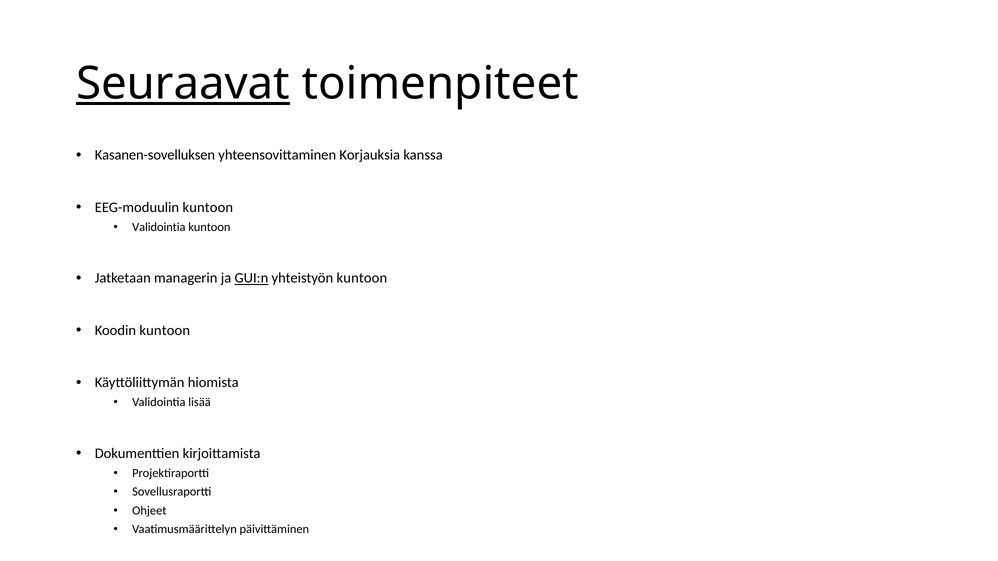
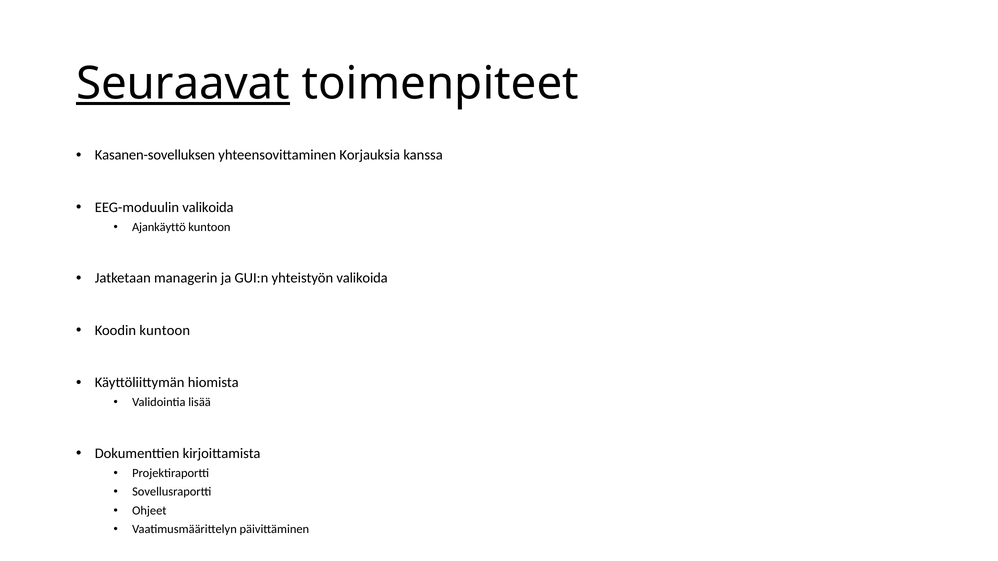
EEG-moduulin kuntoon: kuntoon -> valikoida
Validointia at (159, 227): Validointia -> Ajankäyttö
GUI:n underline: present -> none
yhteistyön kuntoon: kuntoon -> valikoida
